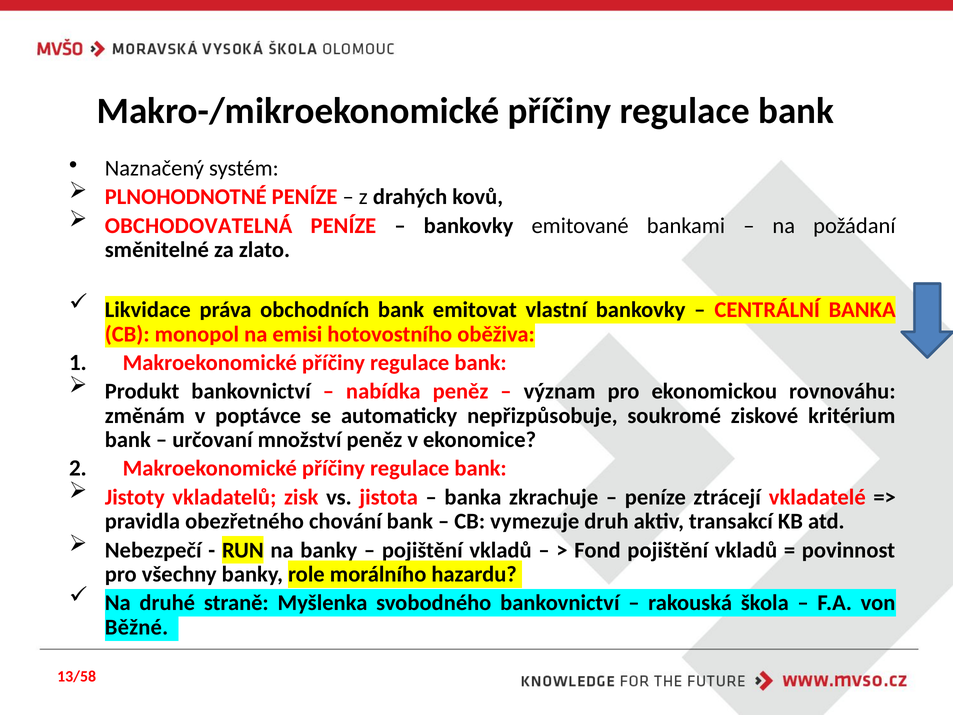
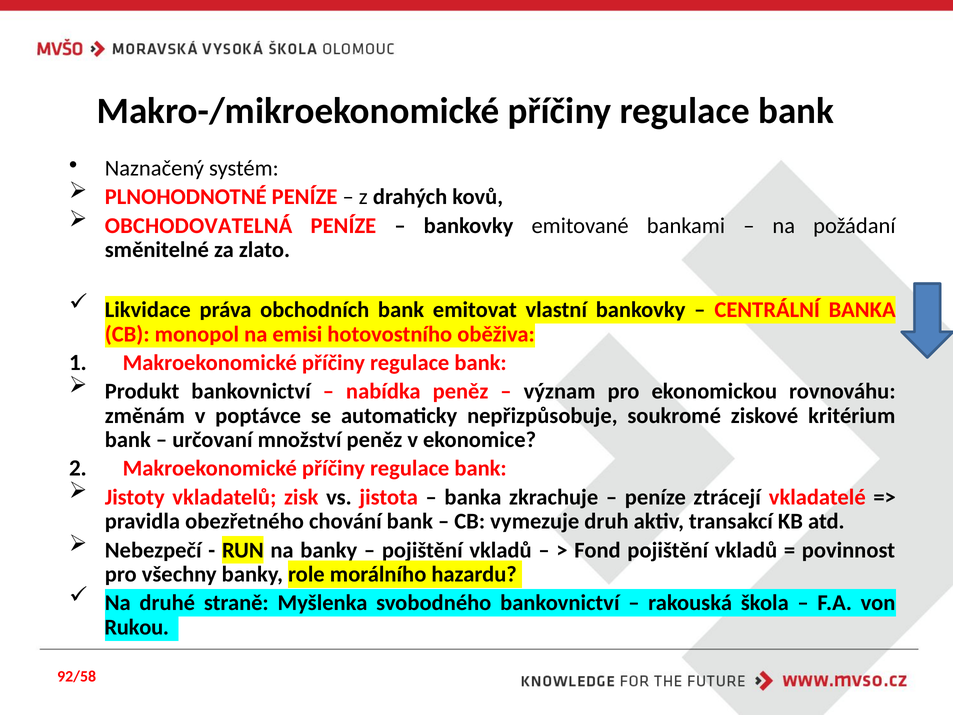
Běžné: Běžné -> Rukou
13/58: 13/58 -> 92/58
